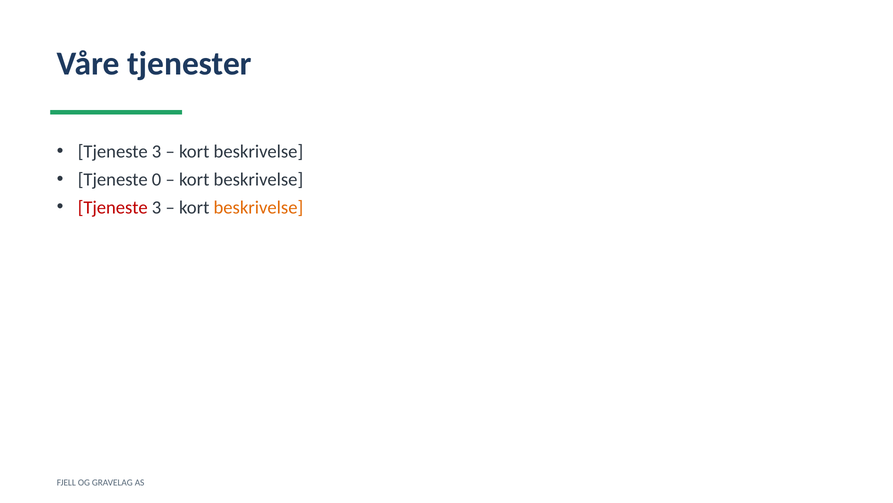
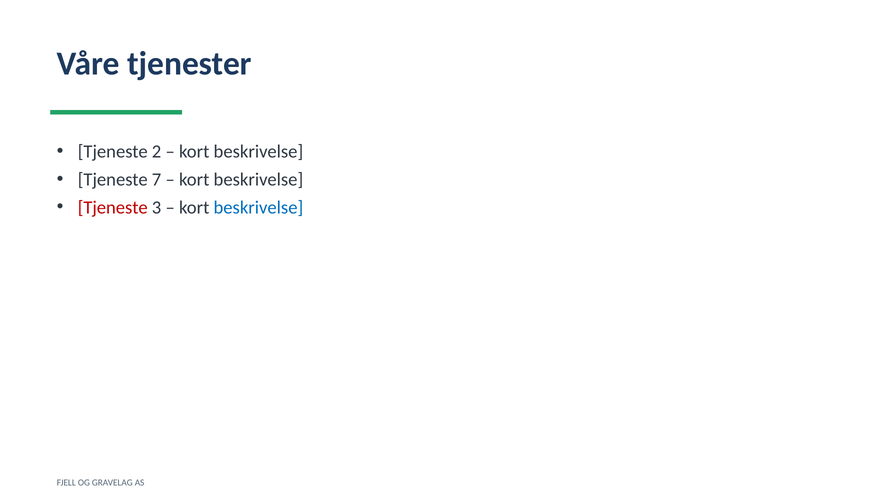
3 at (157, 151): 3 -> 2
0: 0 -> 7
beskrivelse at (258, 207) colour: orange -> blue
